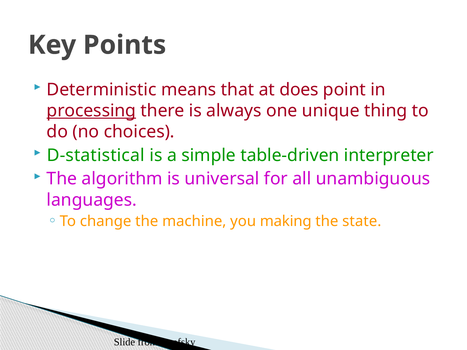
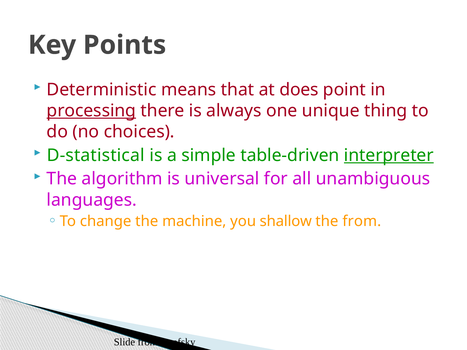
interpreter underline: none -> present
making: making -> shallow
the state: state -> from
